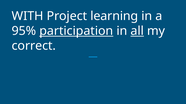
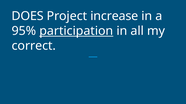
WITH: WITH -> DOES
learning: learning -> increase
all underline: present -> none
